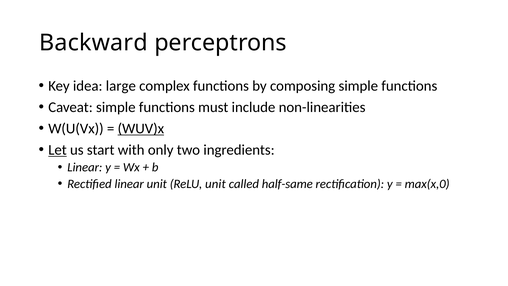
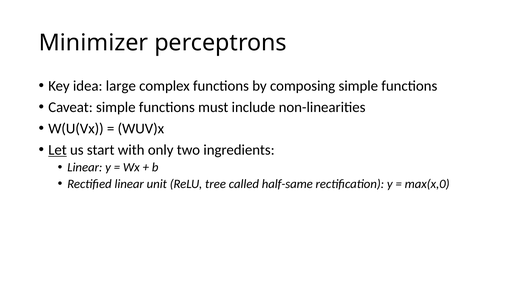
Backward: Backward -> Minimizer
WUV)x underline: present -> none
ReLU unit: unit -> tree
